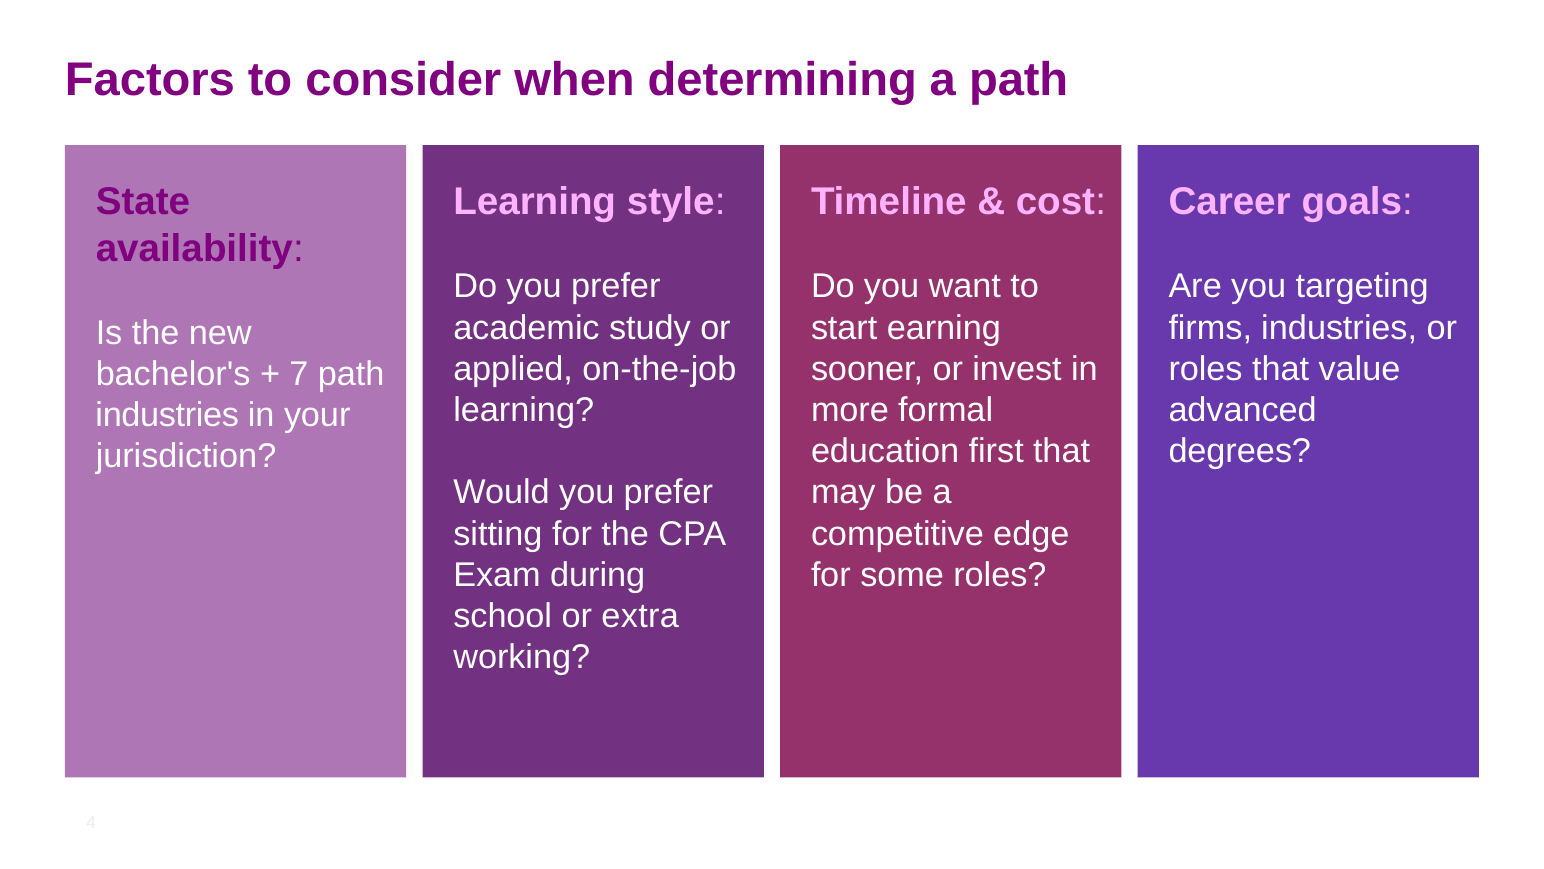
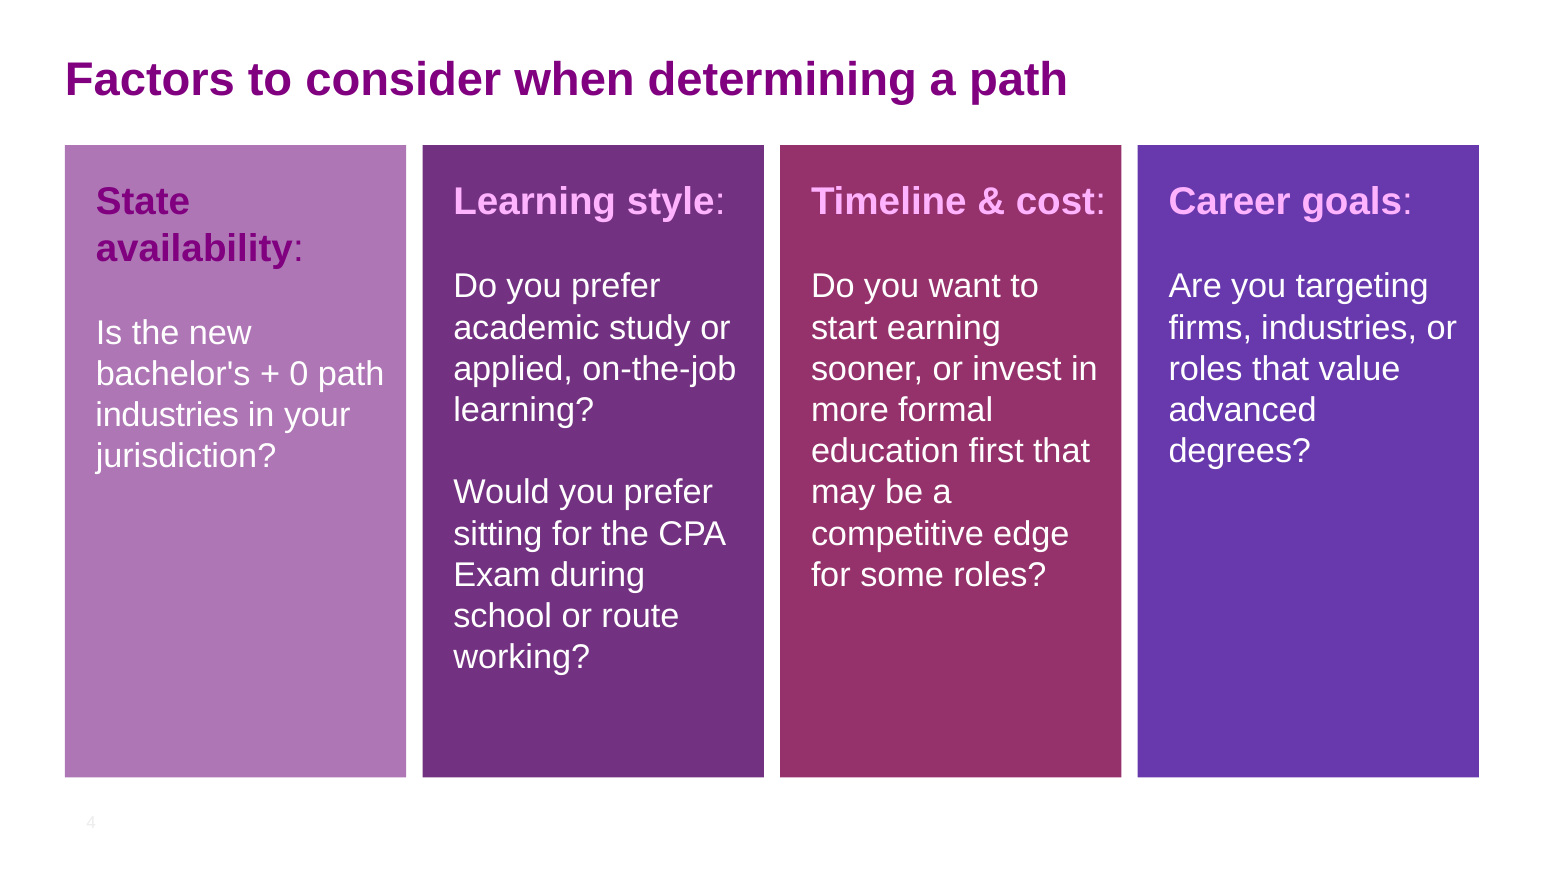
7: 7 -> 0
extra: extra -> route
